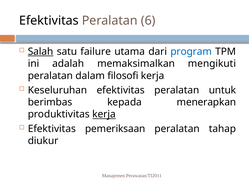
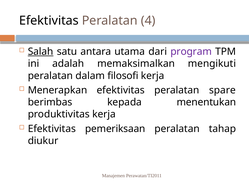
6: 6 -> 4
failure: failure -> antara
program colour: blue -> purple
Keseluruhan: Keseluruhan -> Menerapkan
untuk: untuk -> spare
menerapkan: menerapkan -> menentukan
kerja at (104, 114) underline: present -> none
